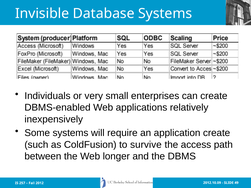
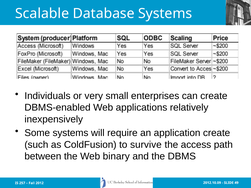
Invisible: Invisible -> Scalable
longer: longer -> binary
